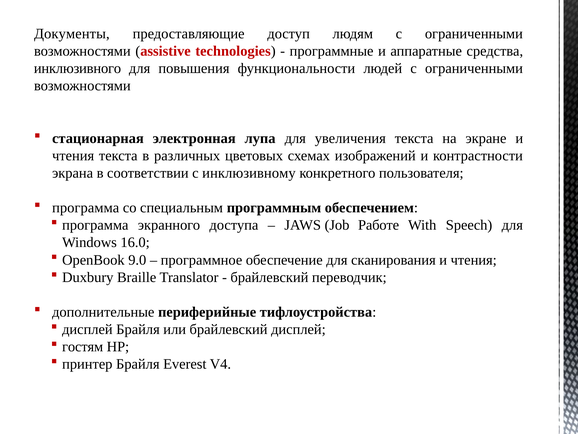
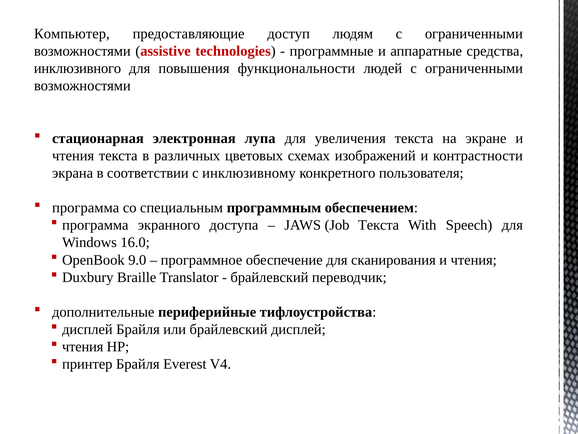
Документы: Документы -> Компьютер
Job Работе: Работе -> Текста
гостям at (83, 346): гостям -> чтения
